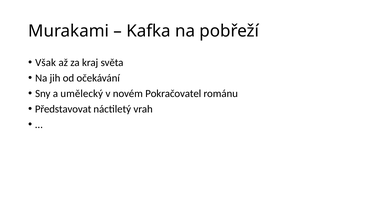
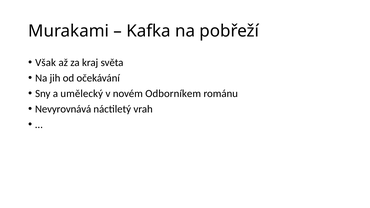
Pokračovatel: Pokračovatel -> Odborníkem
Představovat: Představovat -> Nevyrovnává
